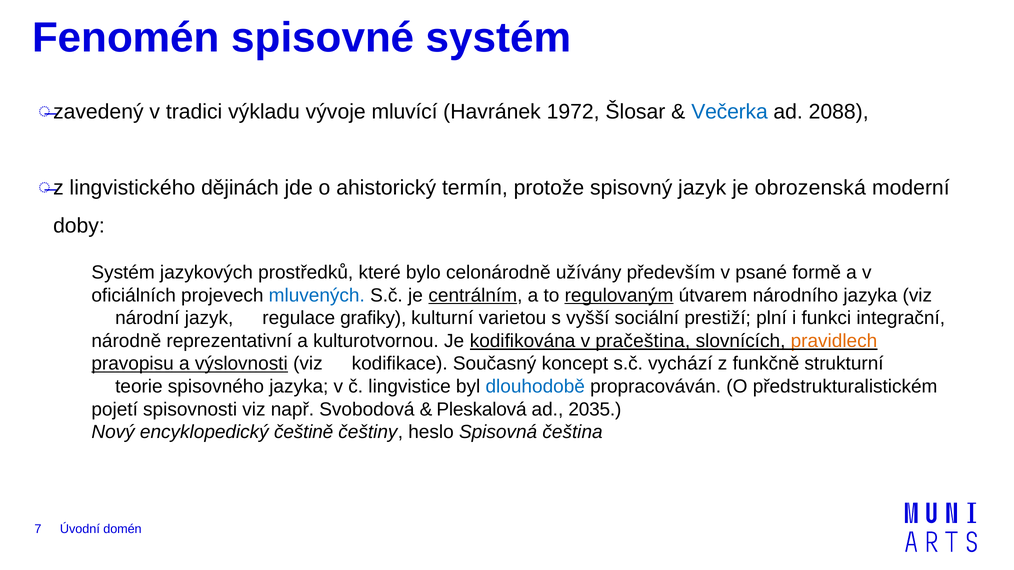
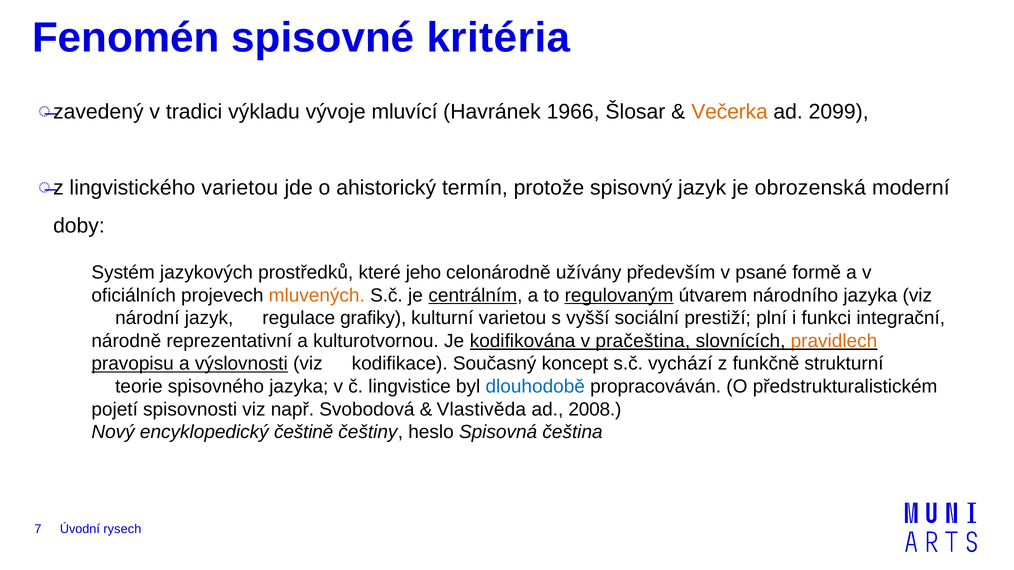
spisovné systém: systém -> kritéria
1972: 1972 -> 1966
Večerka colour: blue -> orange
2088: 2088 -> 2099
lingvistického dějinách: dějinách -> varietou
bylo: bylo -> jeho
mluvených colour: blue -> orange
Pleskalová: Pleskalová -> Vlastivěda
2035: 2035 -> 2008
domén: domén -> rysech
